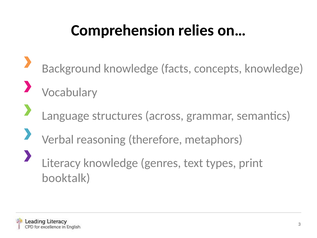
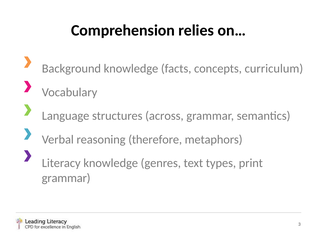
concepts knowledge: knowledge -> curriculum
booktalk at (66, 178): booktalk -> grammar
